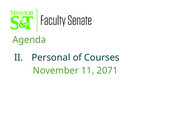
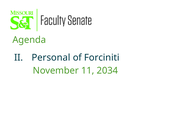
Courses: Courses -> Forciniti
2071: 2071 -> 2034
